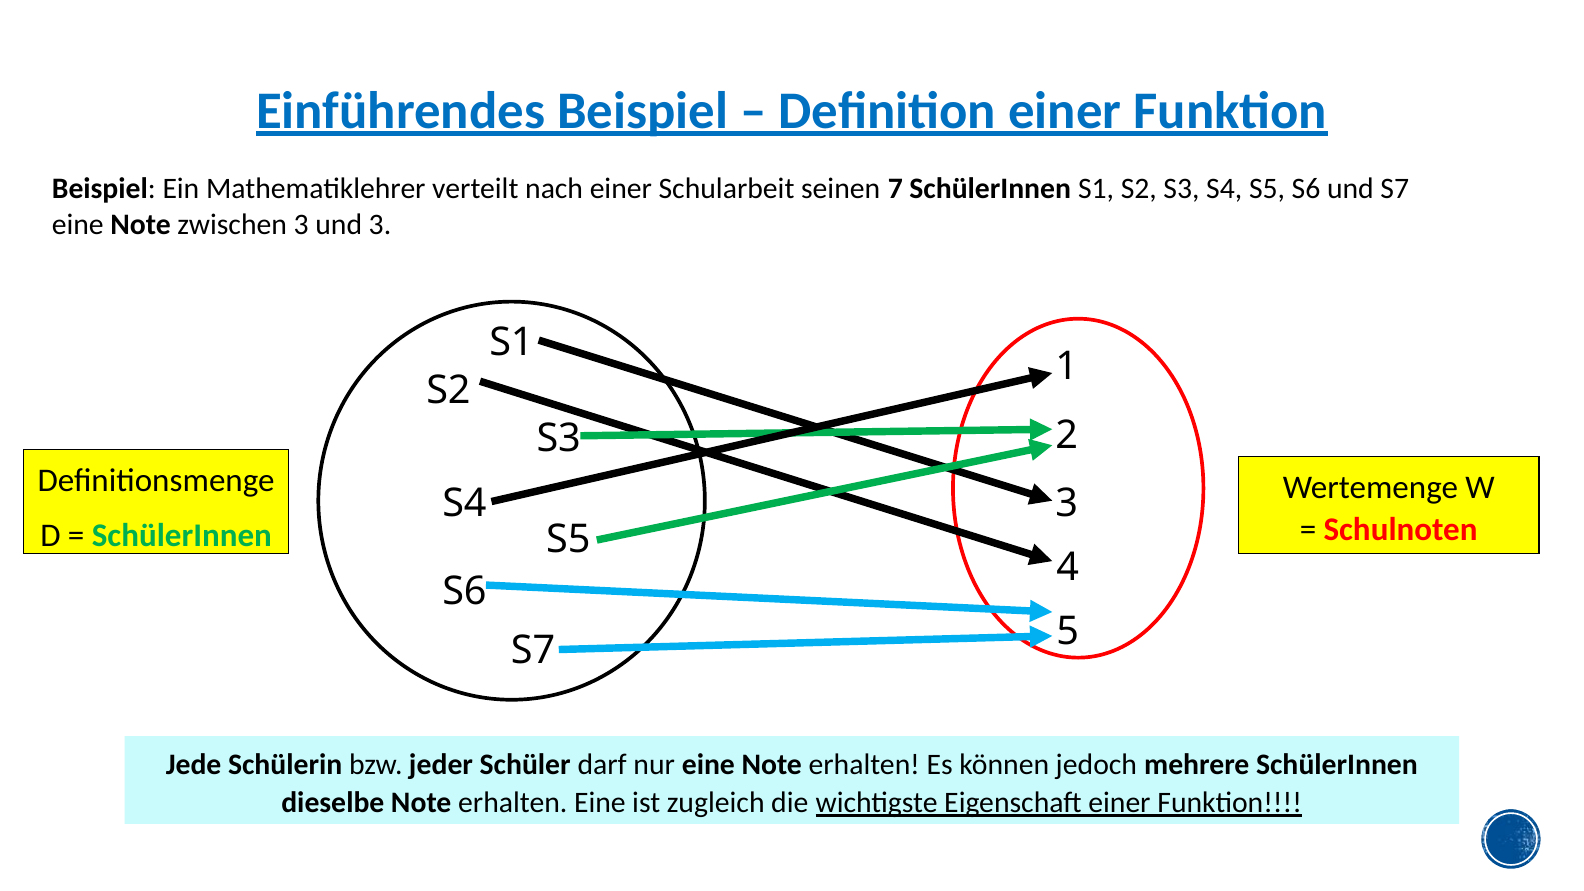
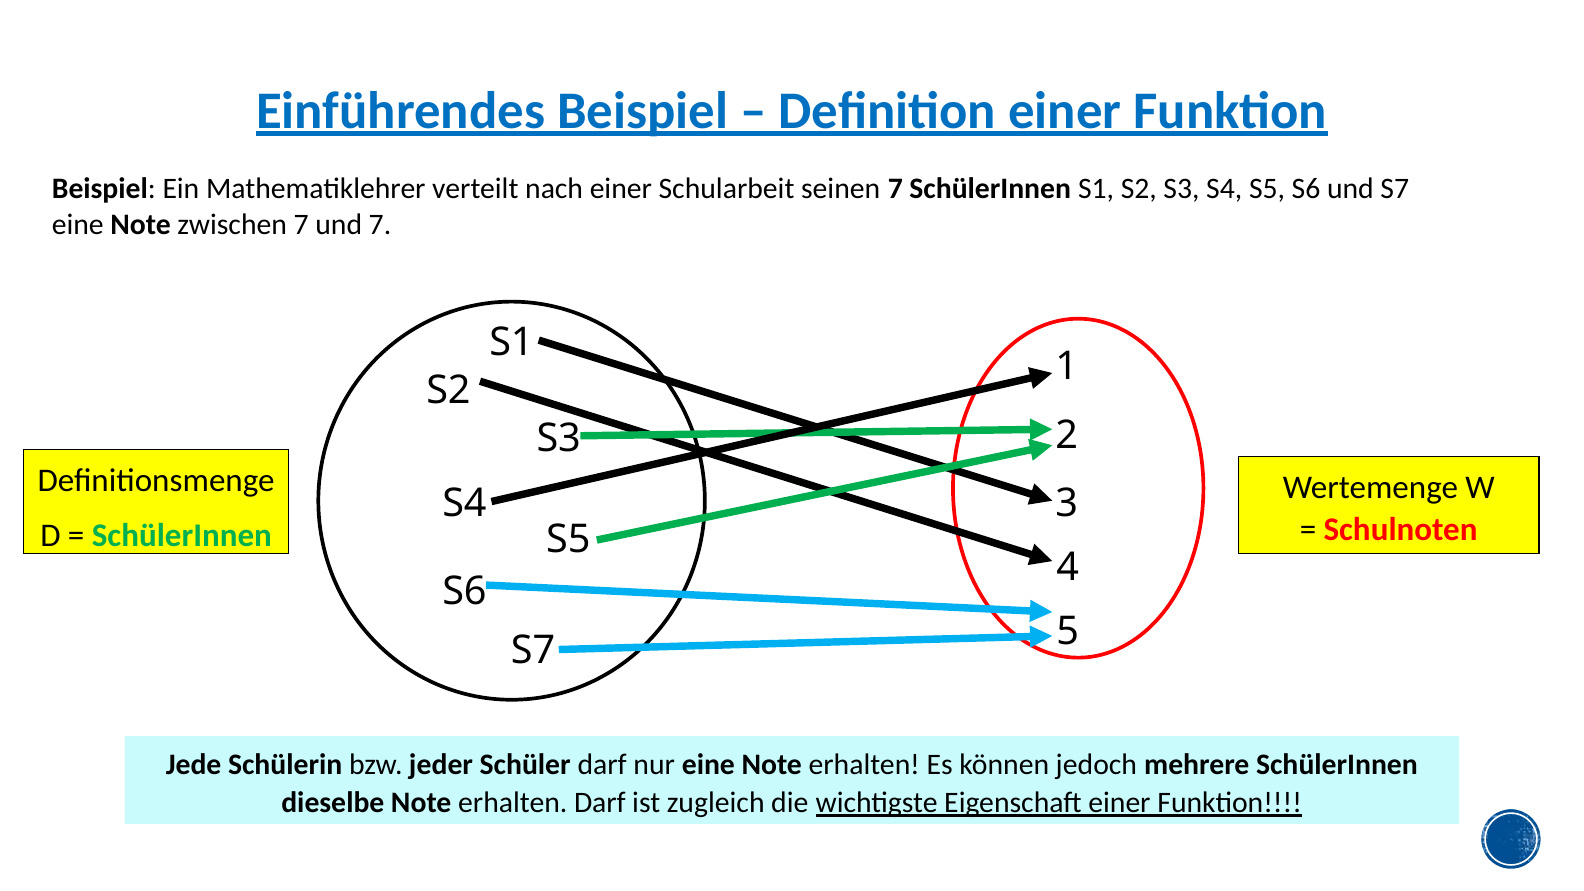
zwischen 3: 3 -> 7
und 3: 3 -> 7
erhalten Eine: Eine -> Darf
